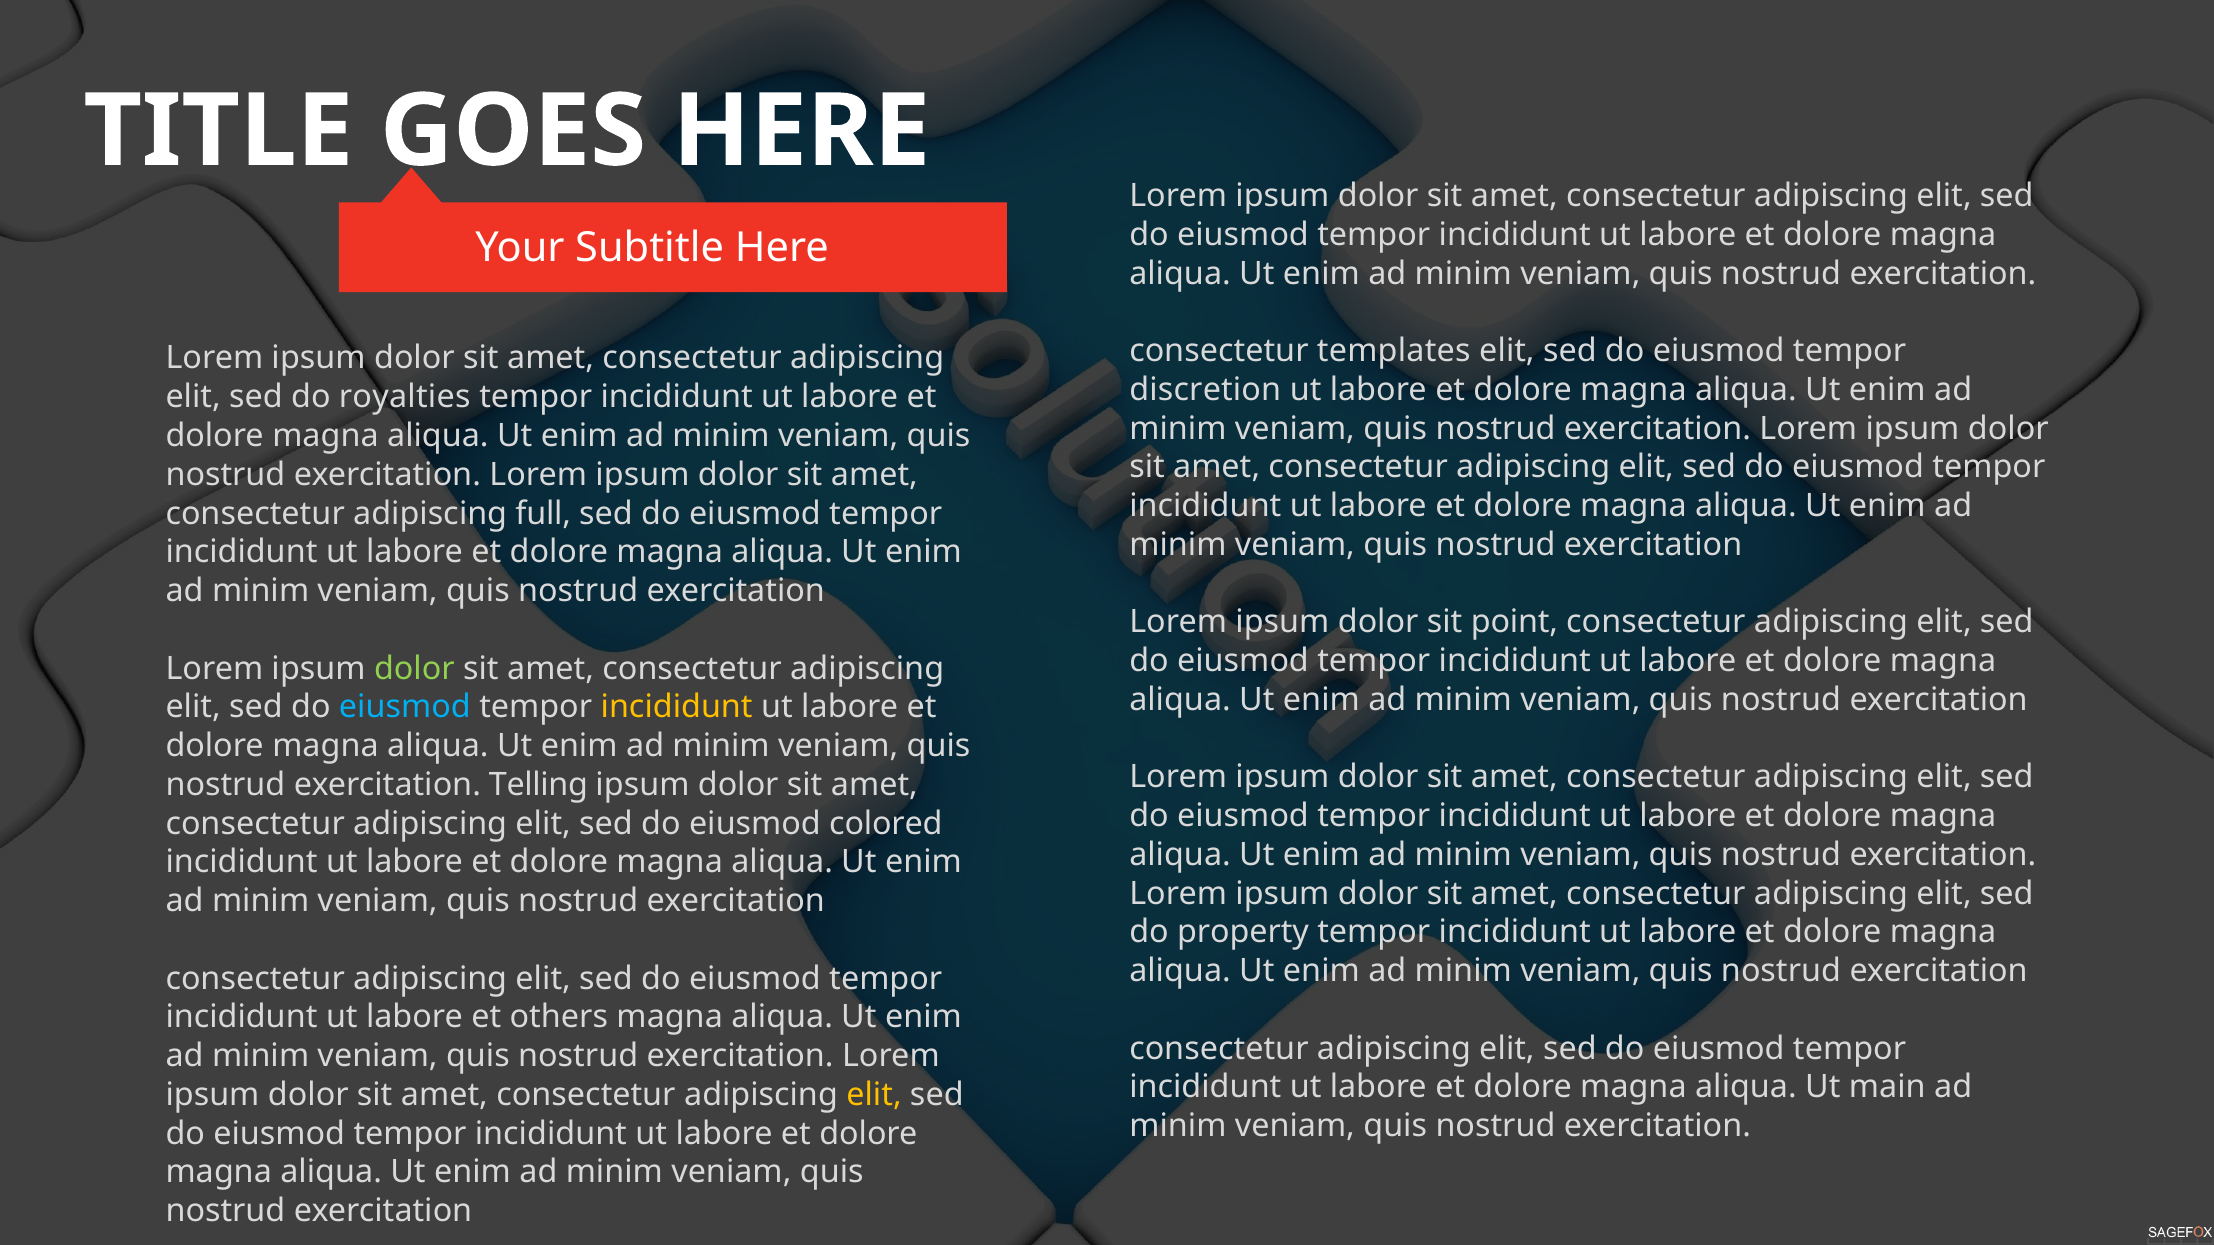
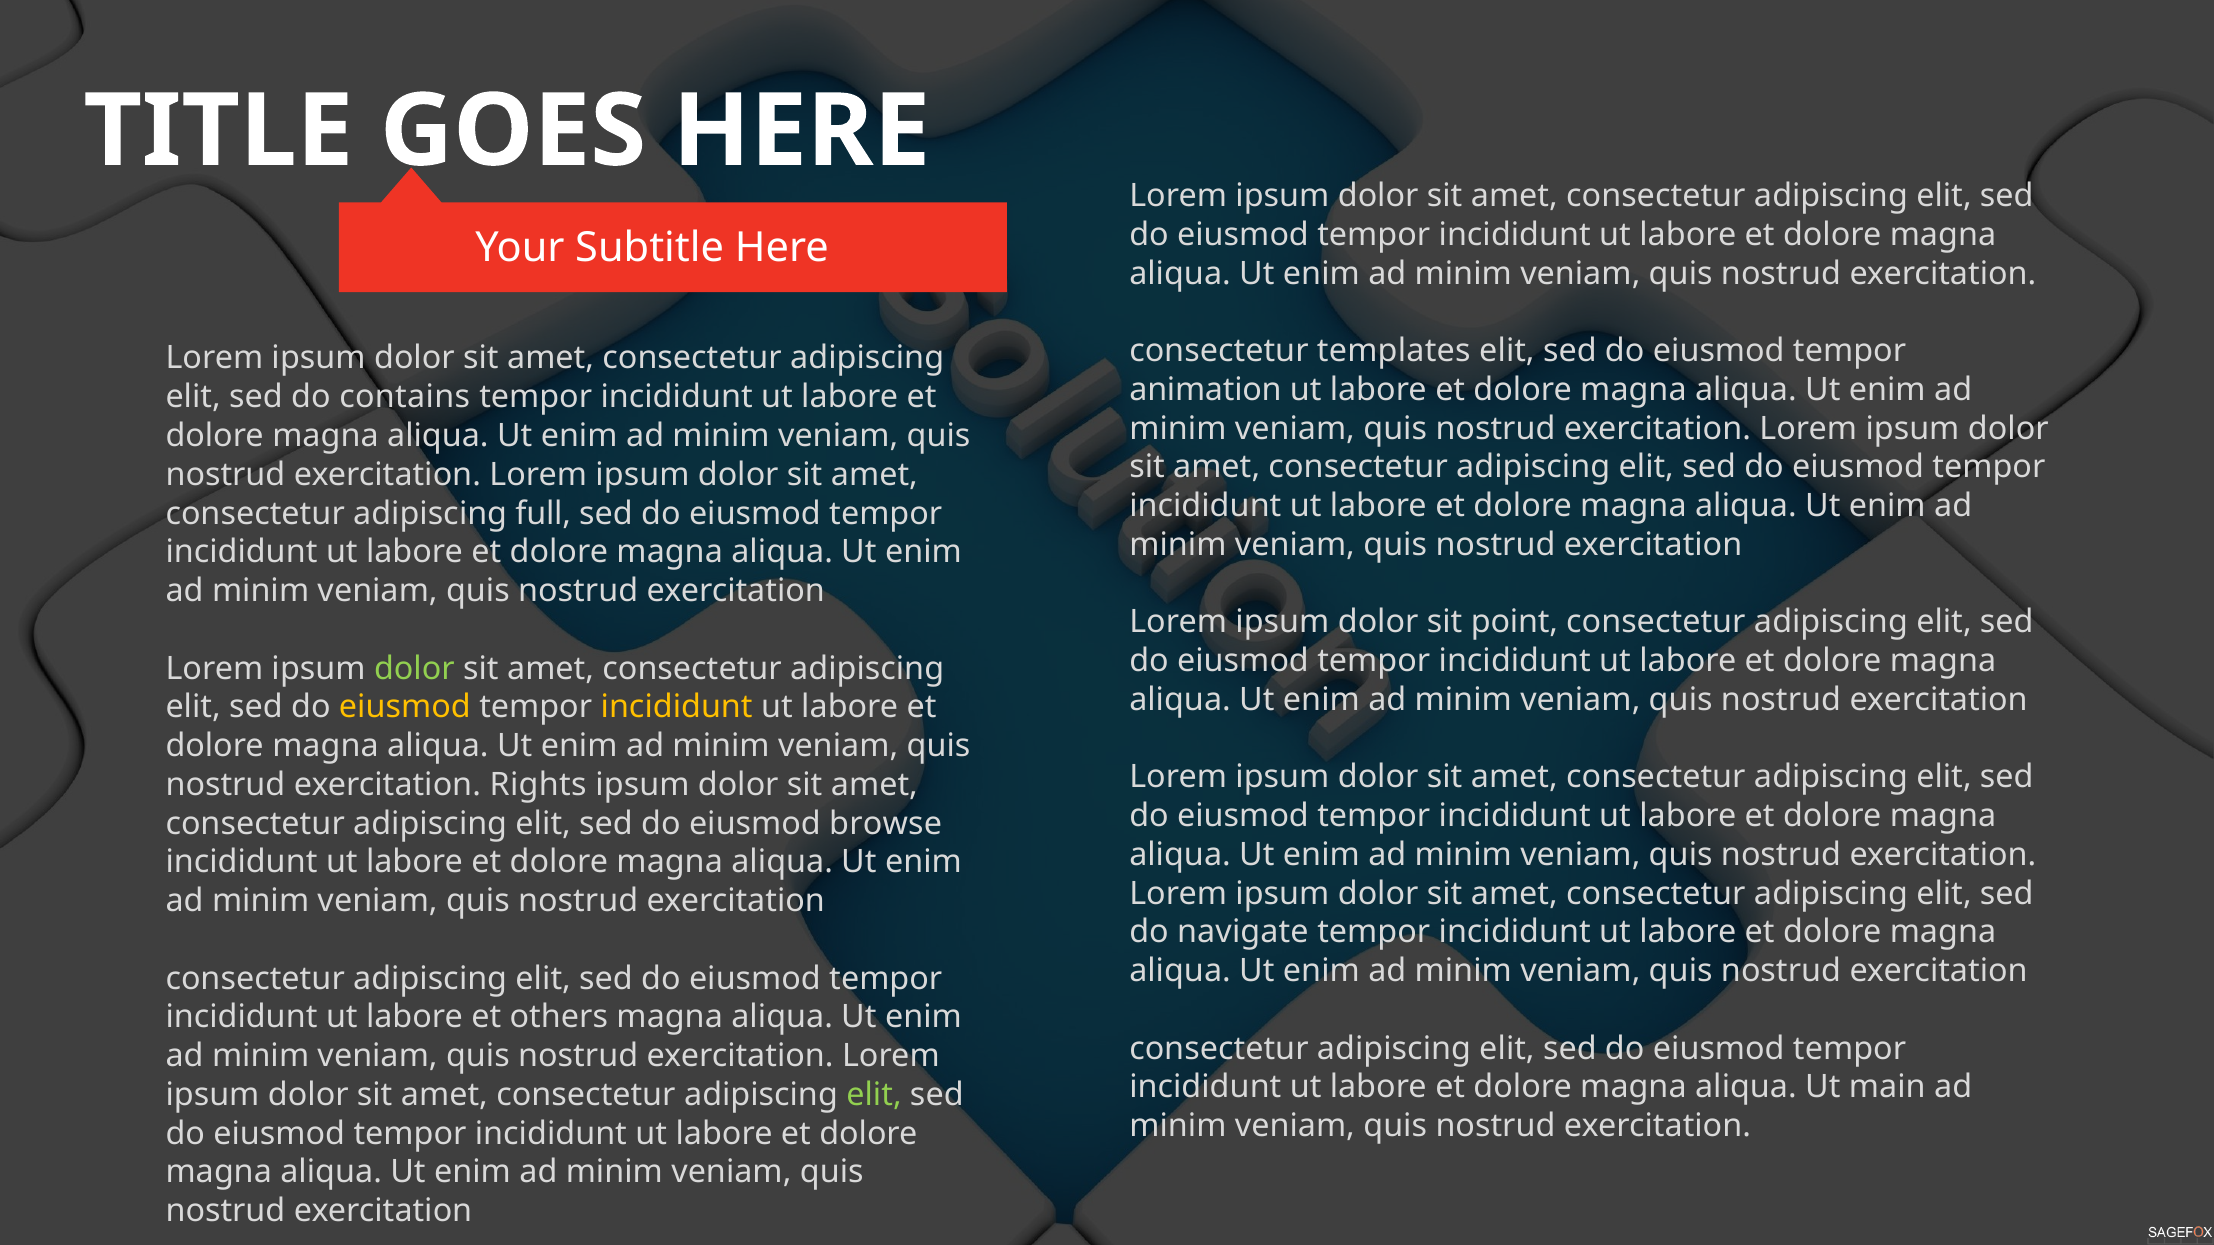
discretion: discretion -> animation
royalties: royalties -> contains
eiusmod at (405, 707) colour: light blue -> yellow
Telling: Telling -> Rights
colored: colored -> browse
property: property -> navigate
elit at (874, 1095) colour: yellow -> light green
